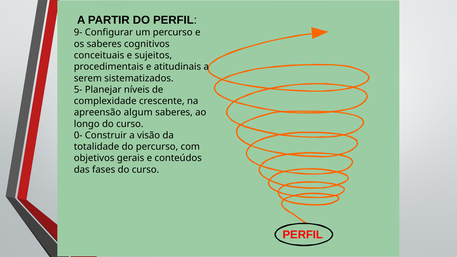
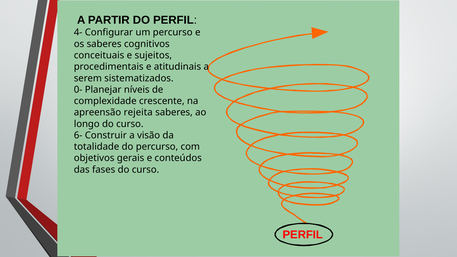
9-: 9- -> 4-
5-: 5- -> 0-
algum: algum -> rejeita
0-: 0- -> 6-
